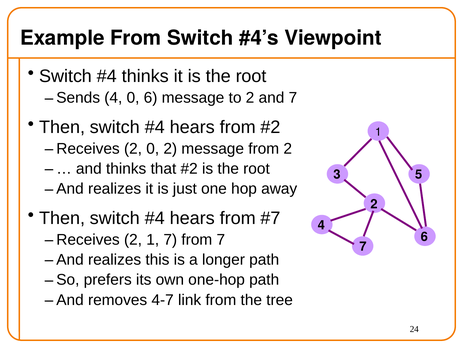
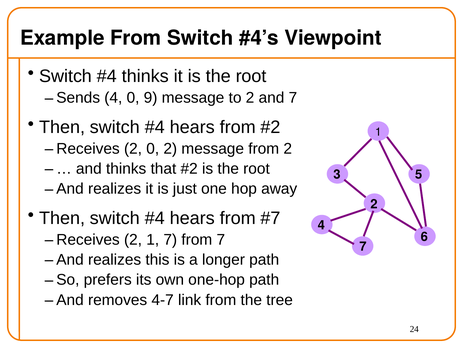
0 6: 6 -> 9
